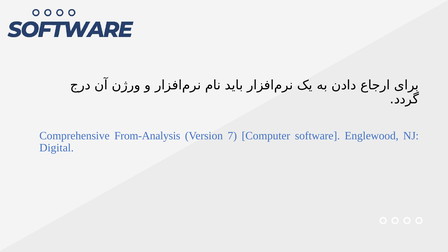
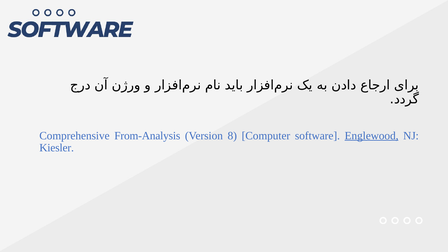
7: 7 -> 8
Englewood underline: none -> present
Digital: Digital -> Kiesler
